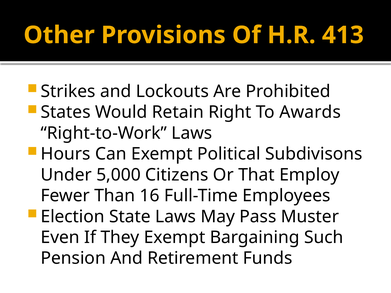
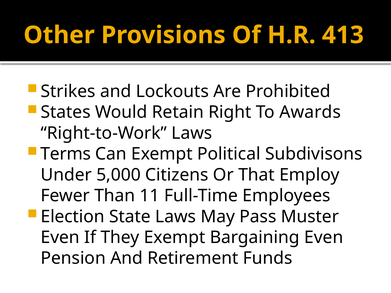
Hours: Hours -> Terms
16: 16 -> 11
Bargaining Such: Such -> Even
